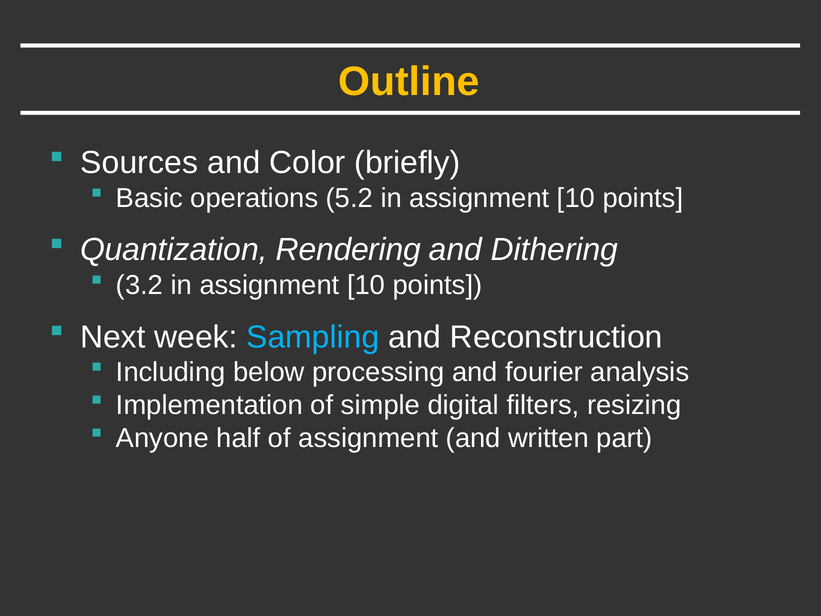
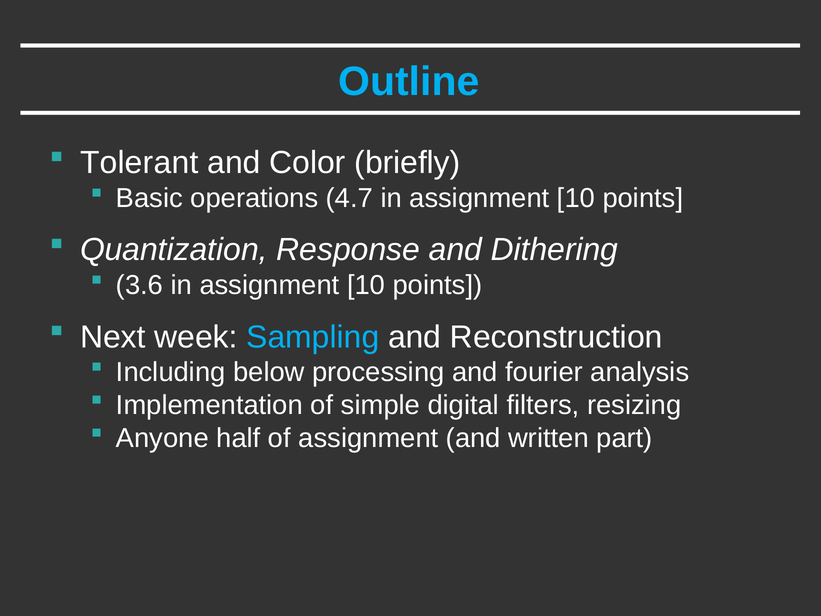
Outline colour: yellow -> light blue
Sources: Sources -> Tolerant
5.2: 5.2 -> 4.7
Rendering: Rendering -> Response
3.2: 3.2 -> 3.6
